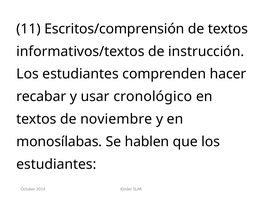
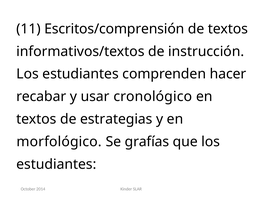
noviembre: noviembre -> estrategias
monosílabas: monosílabas -> morfológico
hablen: hablen -> grafías
